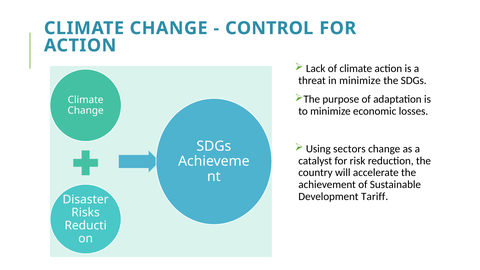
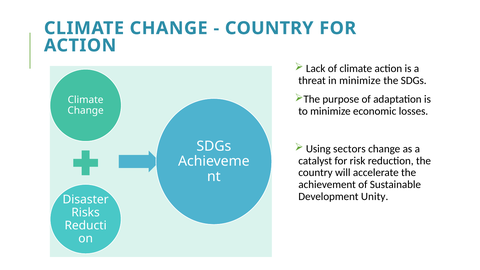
CONTROL at (269, 28): CONTROL -> COUNTRY
Tariff: Tariff -> Unity
